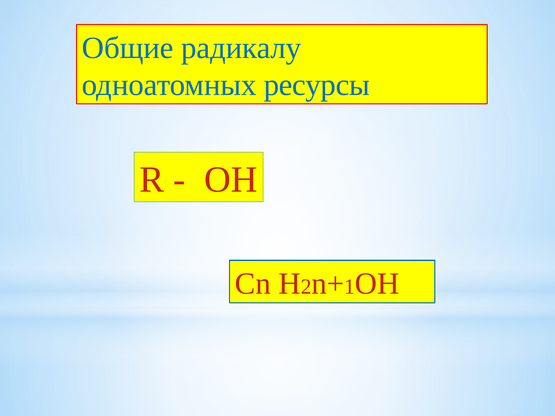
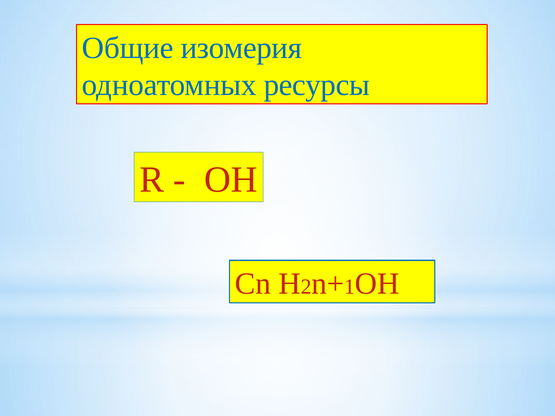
радикалу: радикалу -> изомерия
